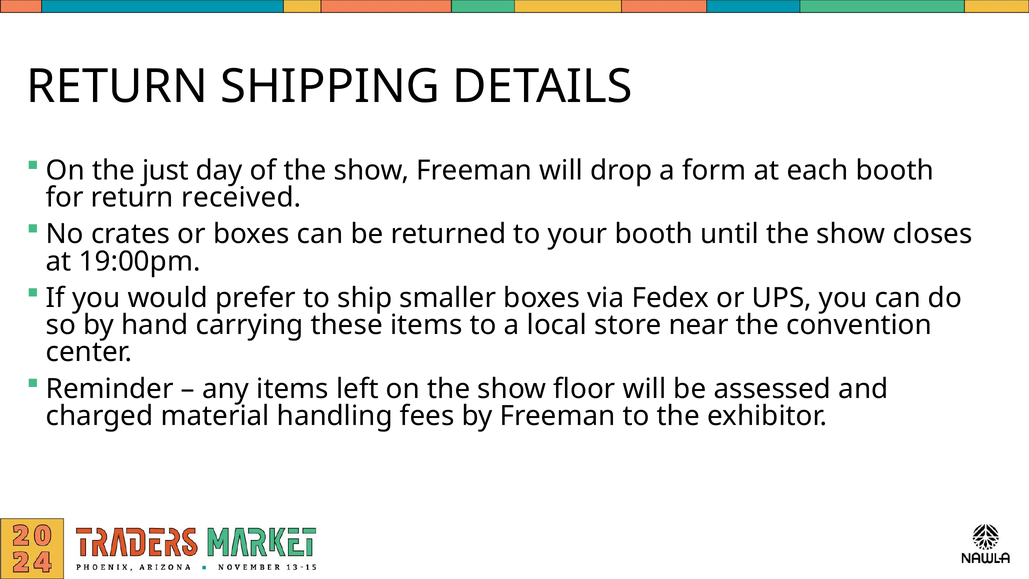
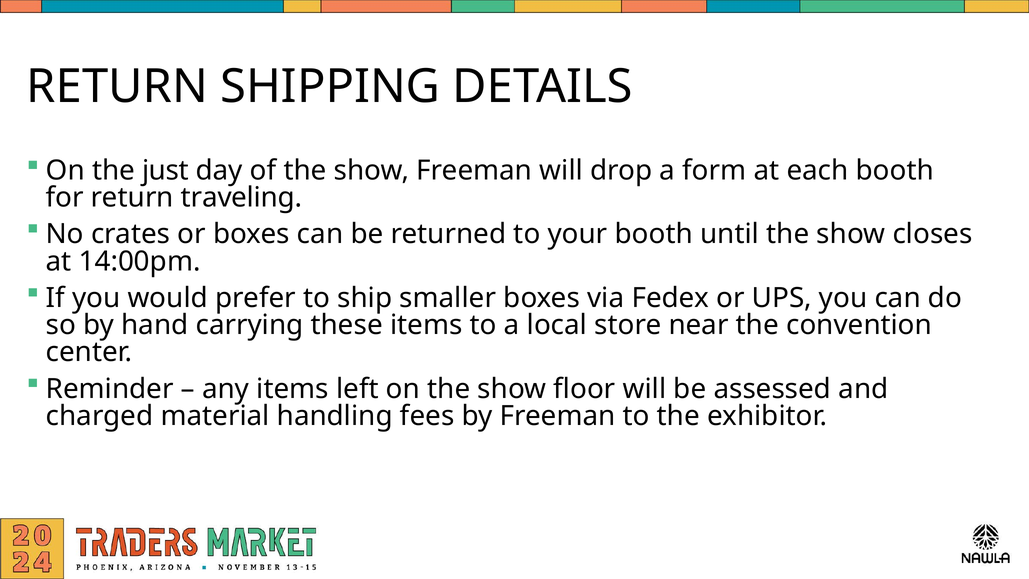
received: received -> traveling
19:00pm: 19:00pm -> 14:00pm
